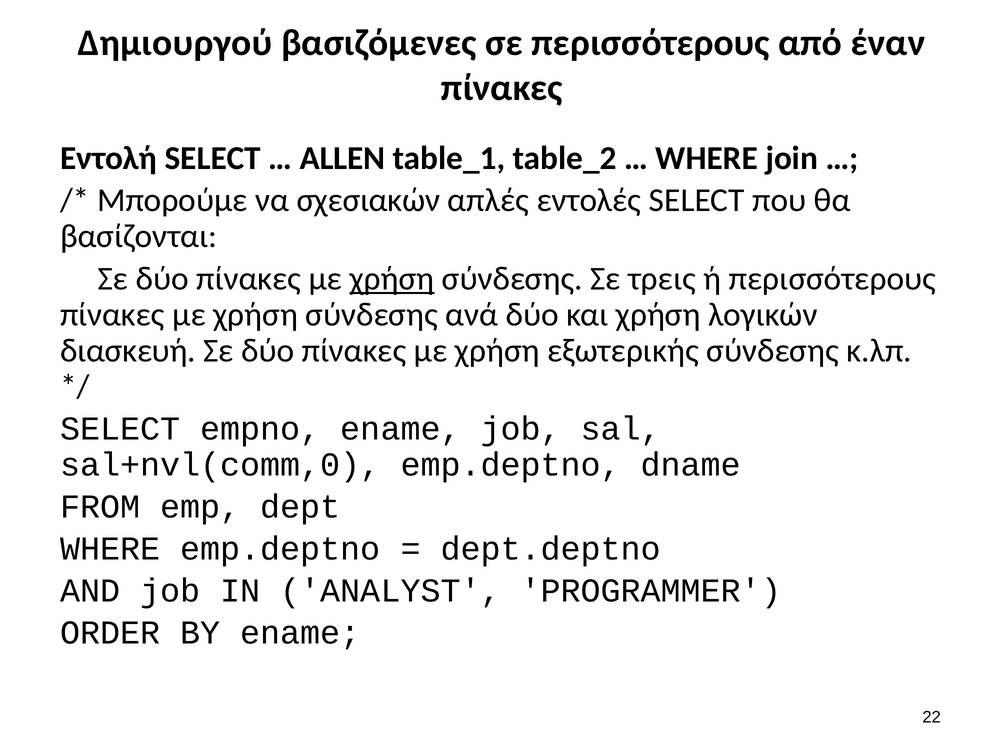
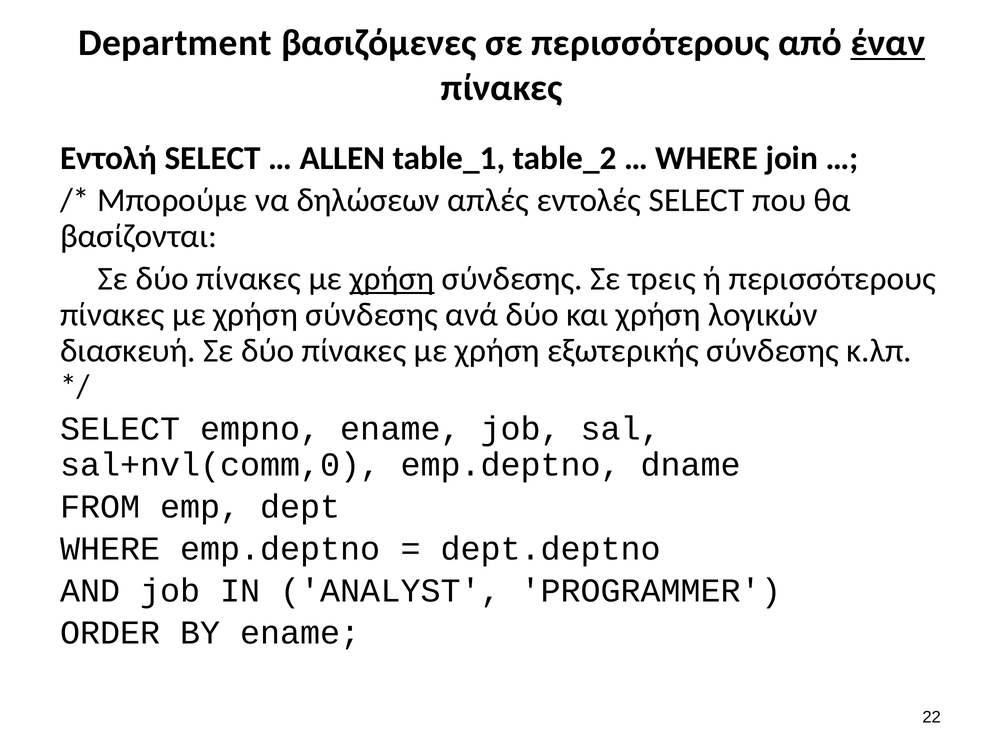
Δημιουργού: Δημιουργού -> Department
έναν underline: none -> present
σχεσιακών: σχεσιακών -> δηλώσεων
